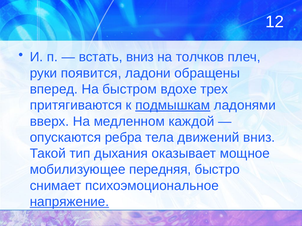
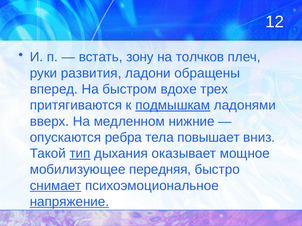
встать вниз: вниз -> зону
появится: появится -> развития
каждой: каждой -> нижние
движений: движений -> повышает
тип underline: none -> present
снимает underline: none -> present
